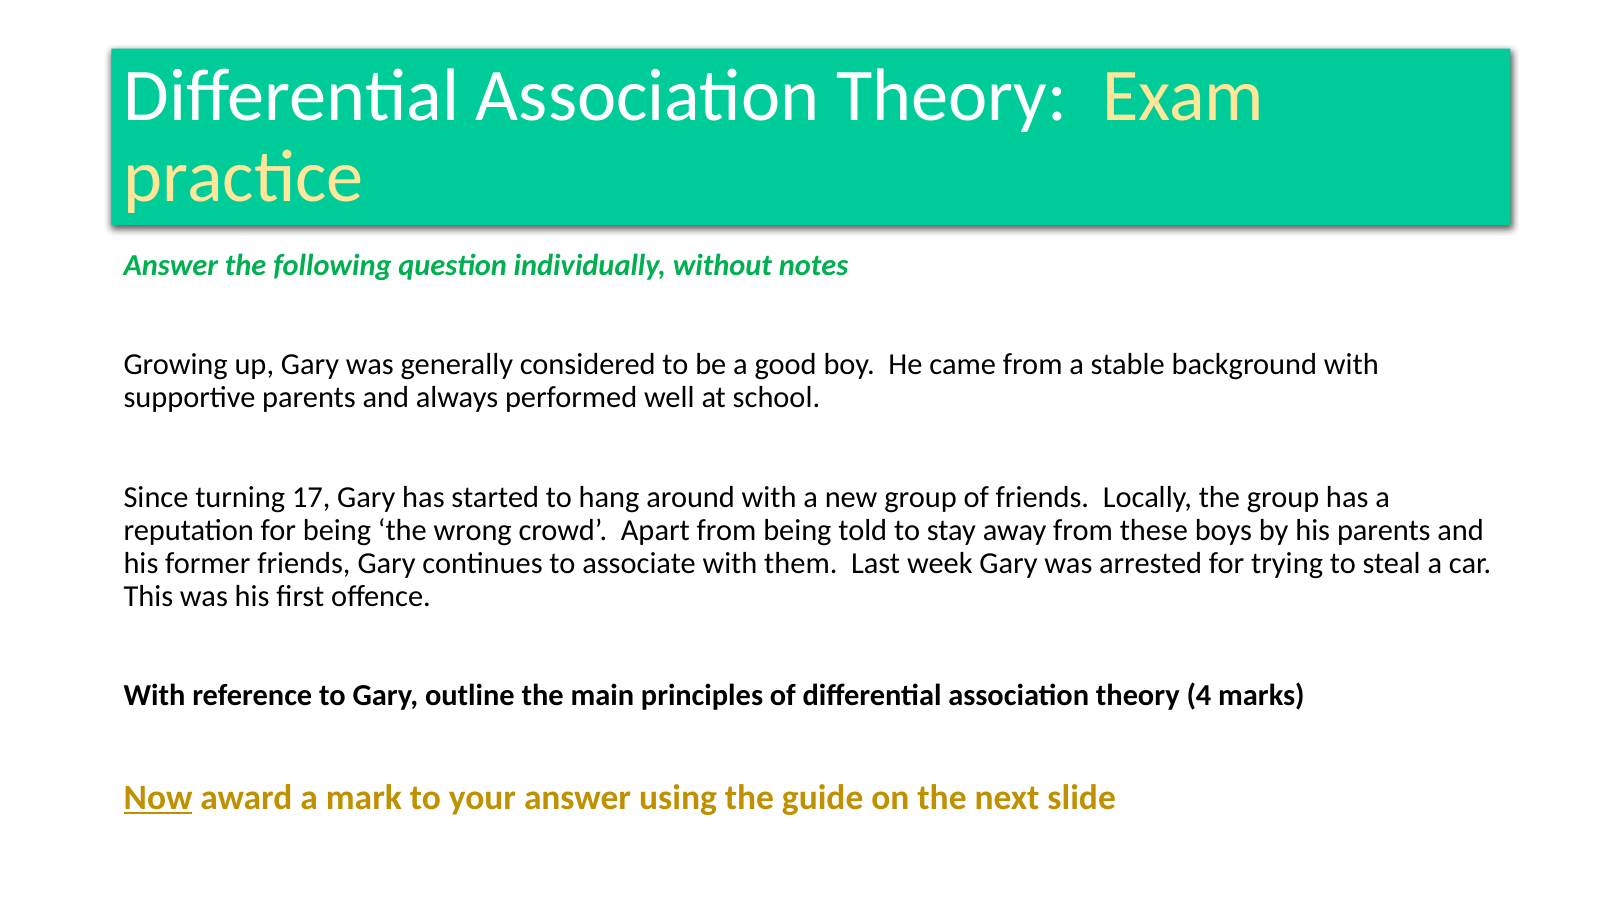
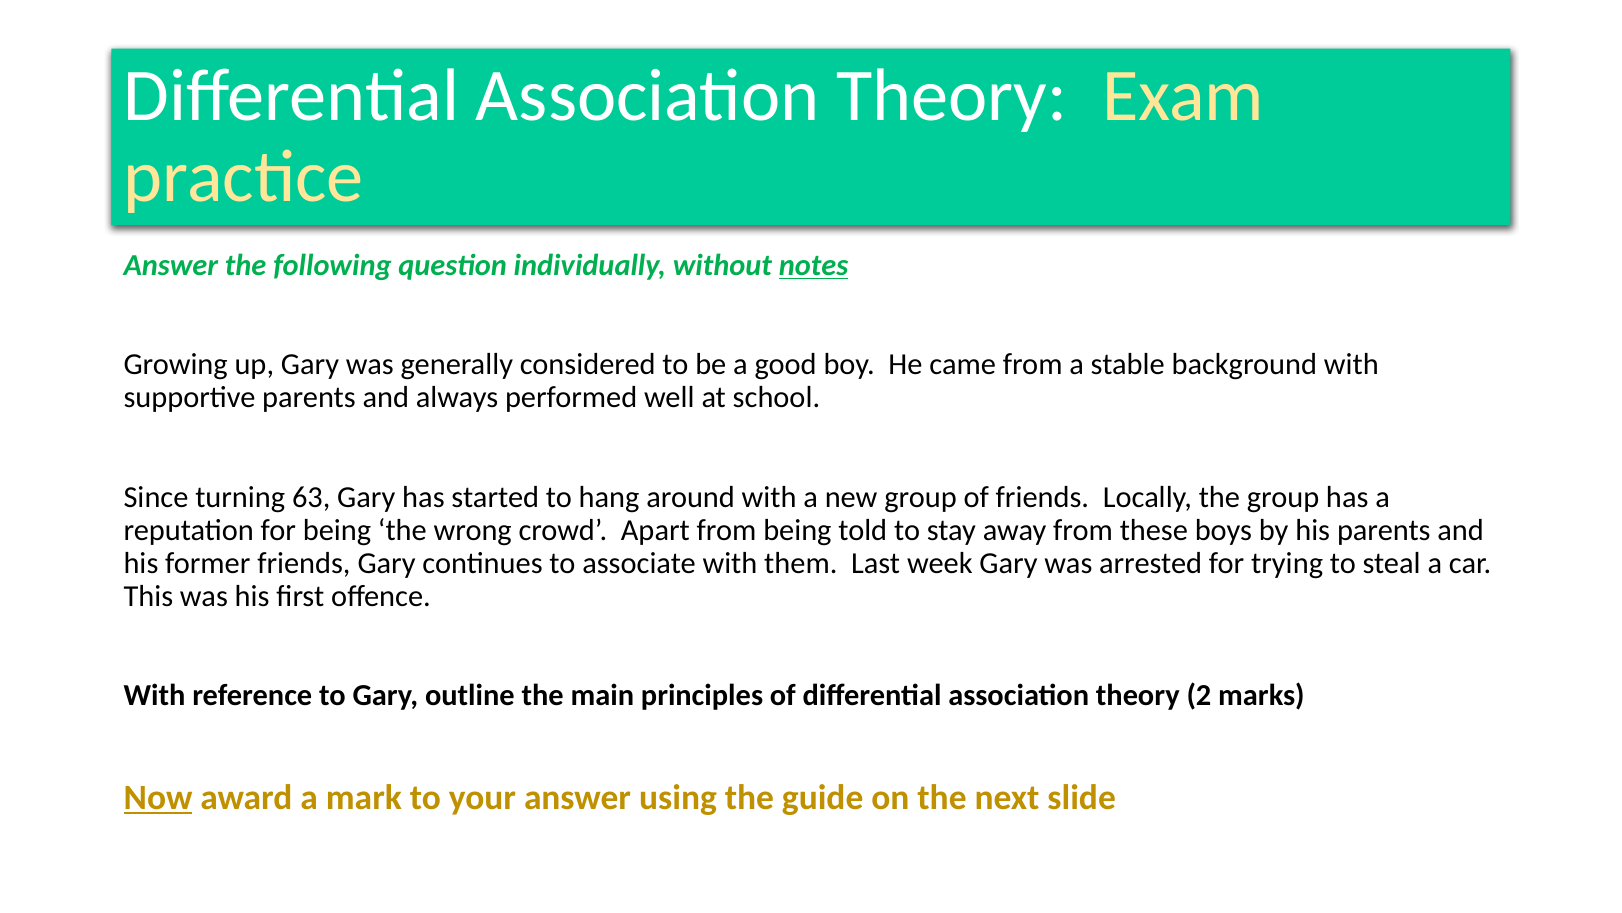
notes underline: none -> present
17: 17 -> 63
4: 4 -> 2
